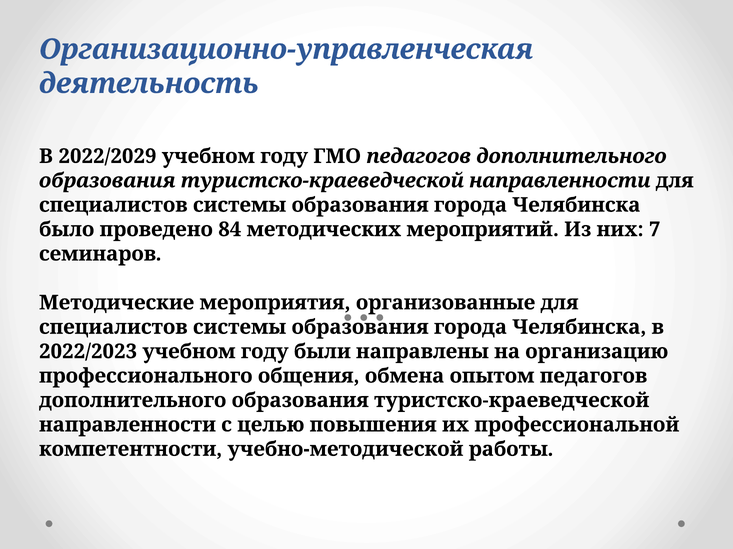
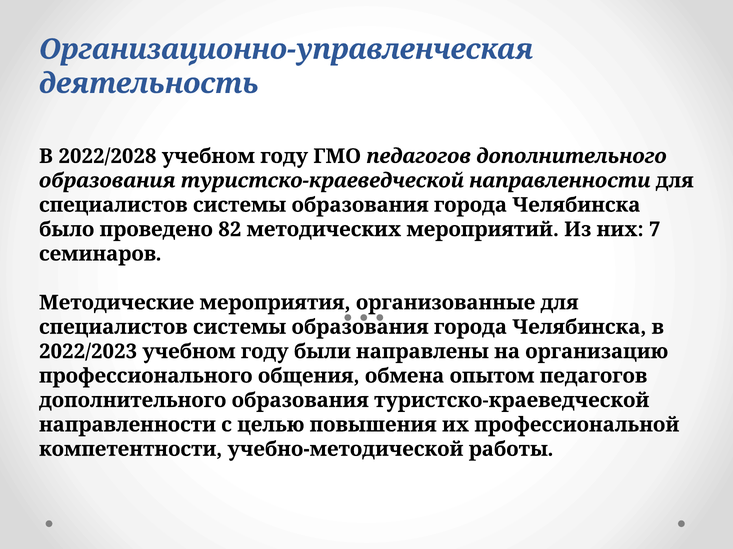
2022/2029: 2022/2029 -> 2022/2028
84: 84 -> 82
